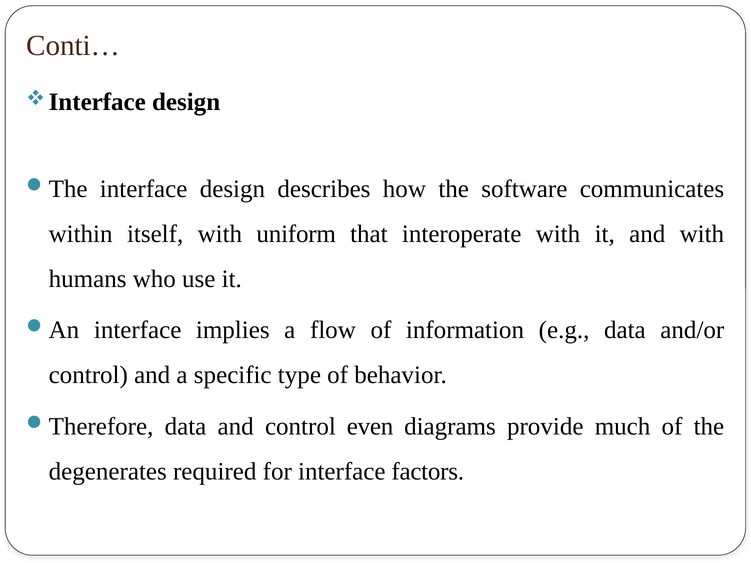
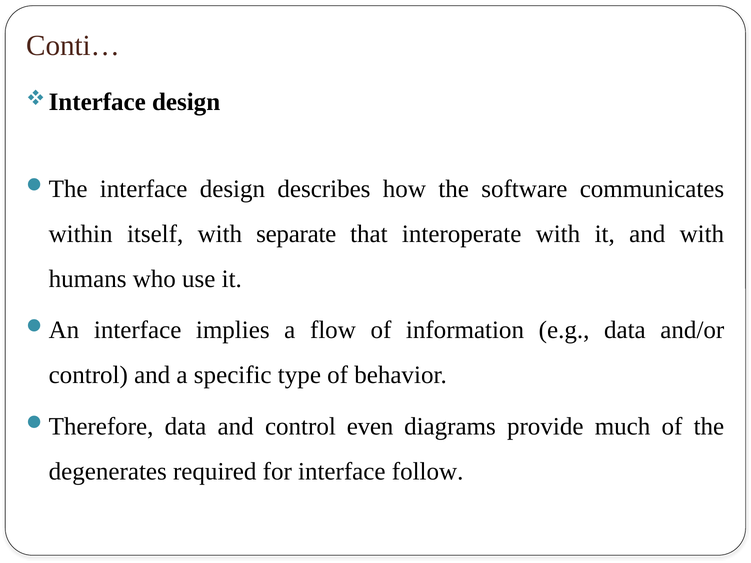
uniform: uniform -> separate
factors: factors -> follow
